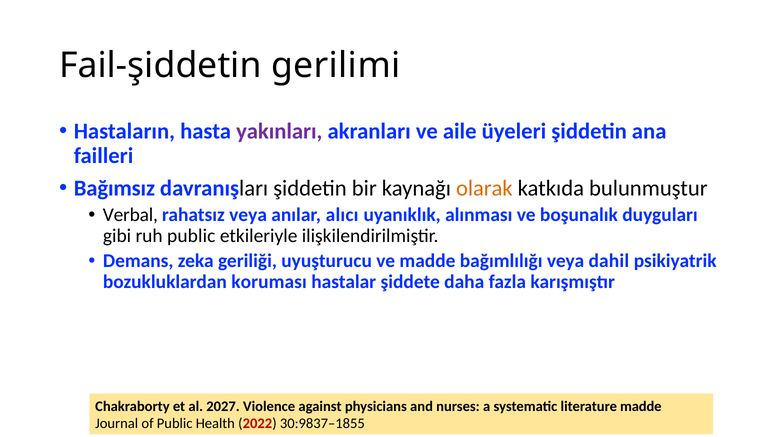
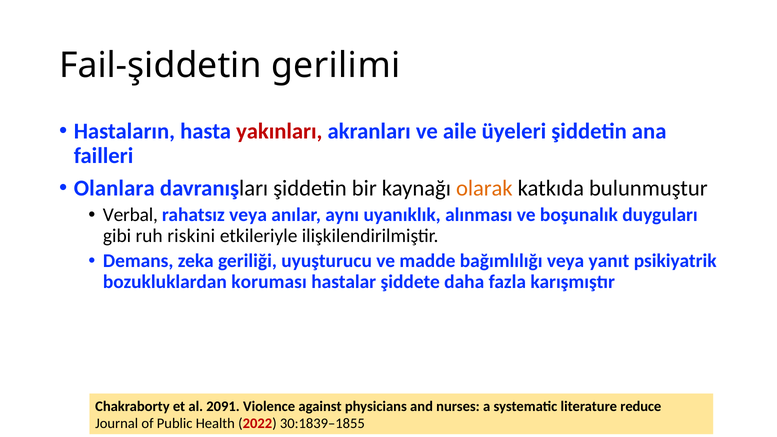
yakınları colour: purple -> red
Bağımsız: Bağımsız -> Olanlara
alıcı: alıcı -> aynı
ruh public: public -> riskini
dahil: dahil -> yanıt
2027: 2027 -> 2091
literature madde: madde -> reduce
30:9837–1855: 30:9837–1855 -> 30:1839–1855
